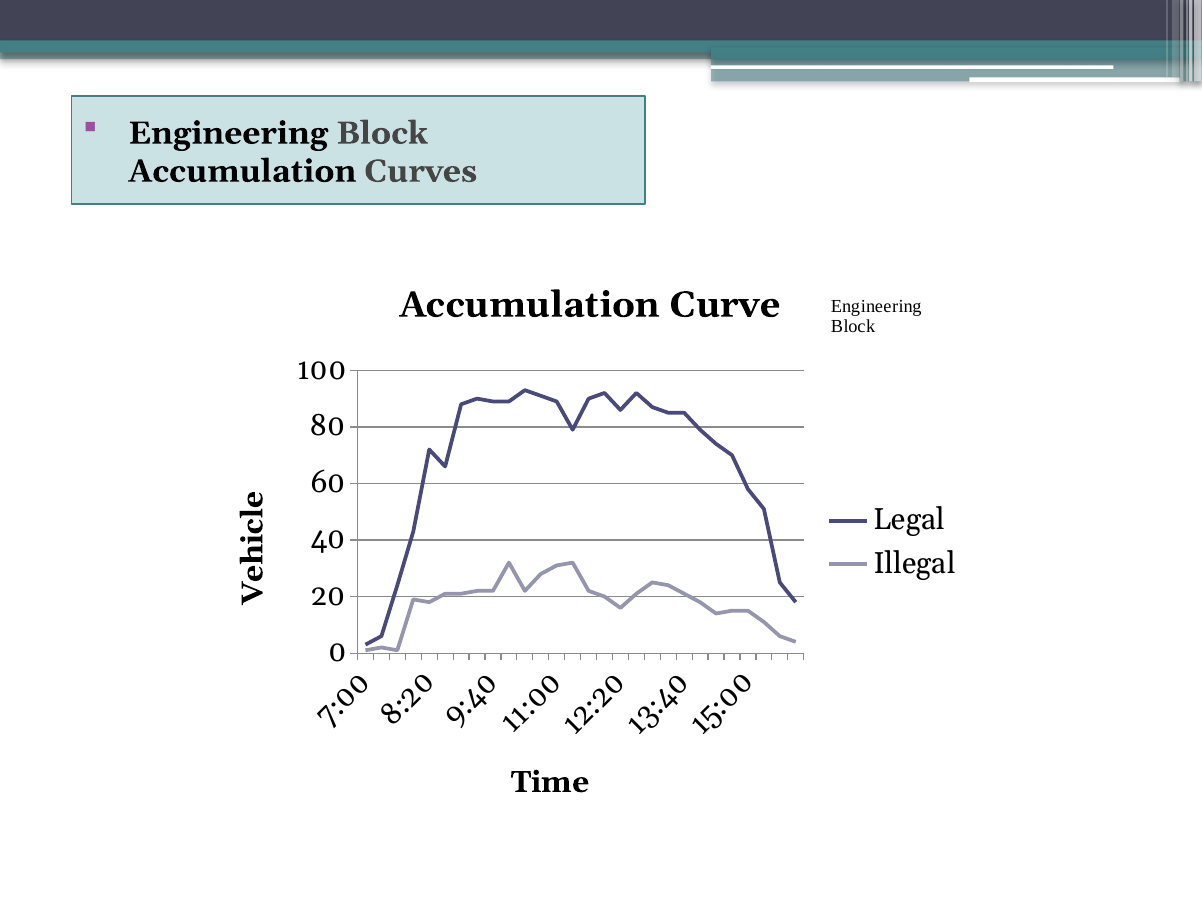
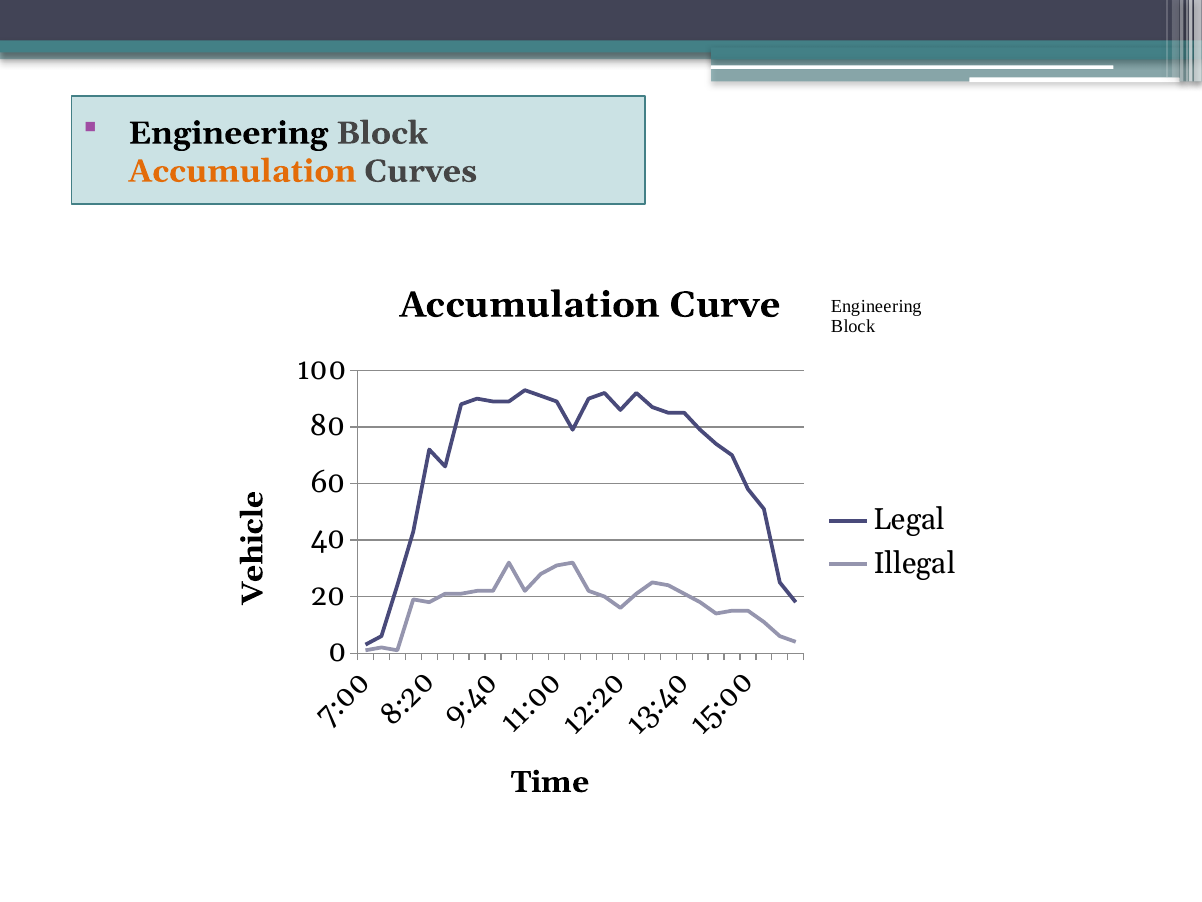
Accumulation at (242, 171) colour: black -> orange
